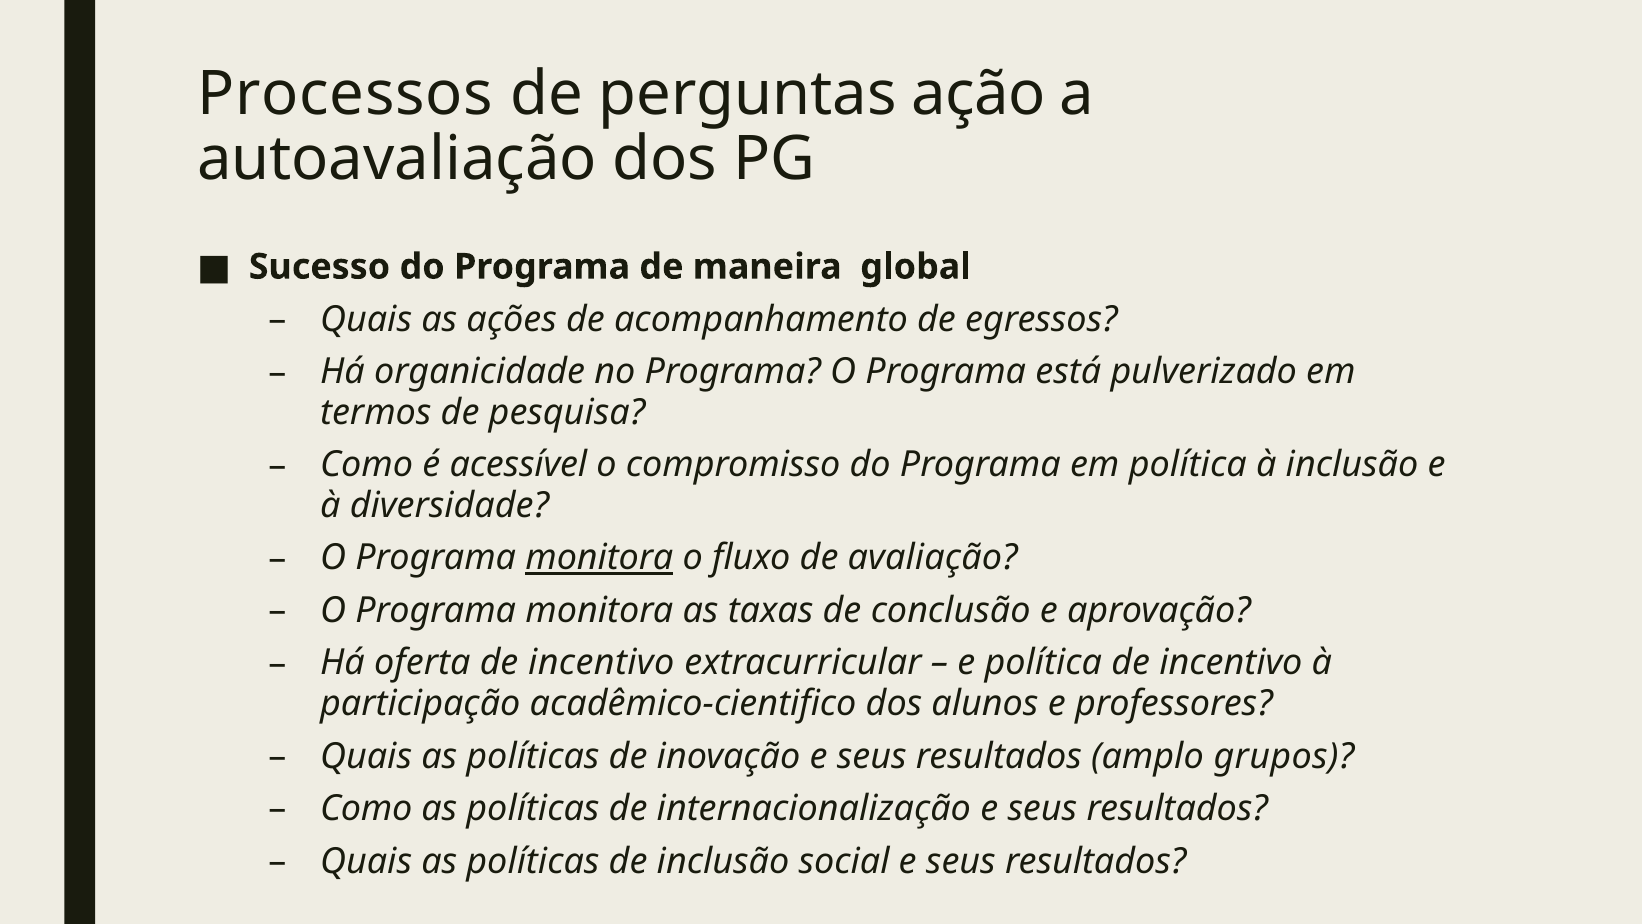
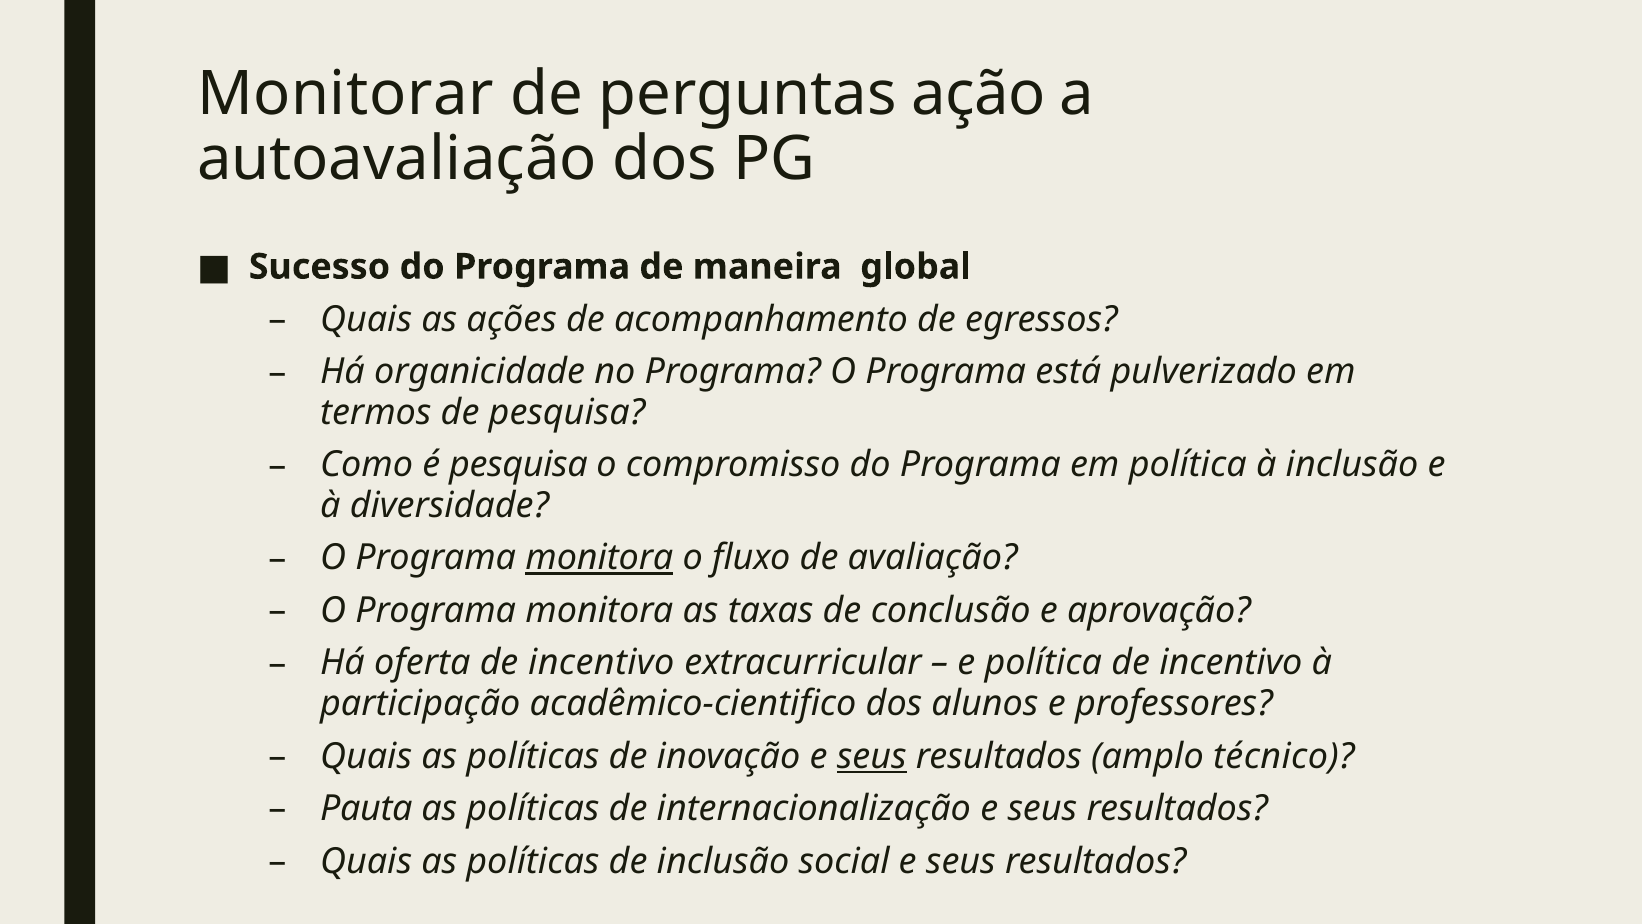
Processos: Processos -> Monitorar
é acessível: acessível -> pesquisa
seus at (872, 756) underline: none -> present
grupos: grupos -> técnico
Como at (366, 808): Como -> Pauta
